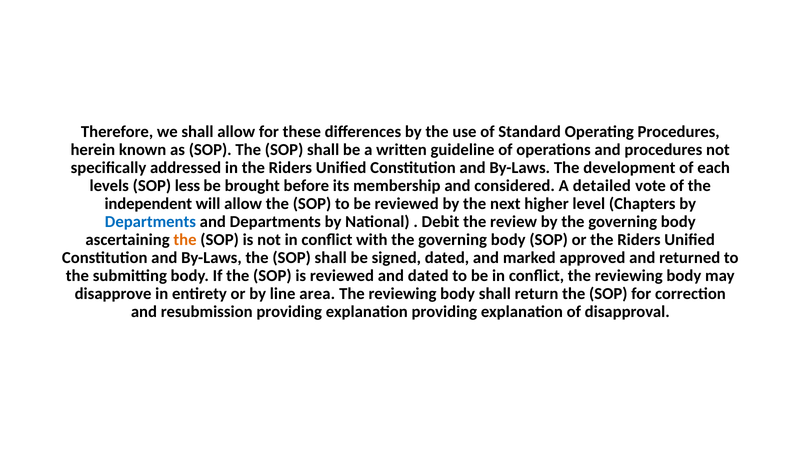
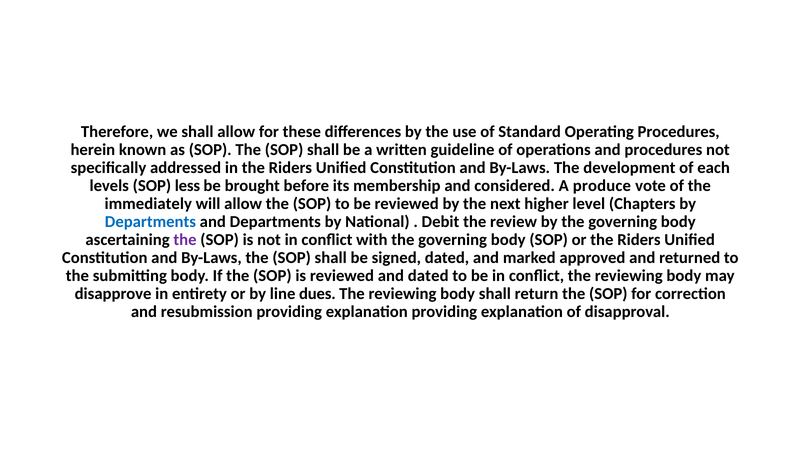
detailed: detailed -> produce
independent: independent -> immediately
the at (185, 240) colour: orange -> purple
area: area -> dues
